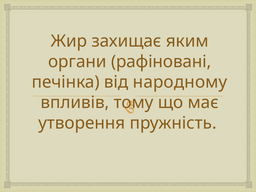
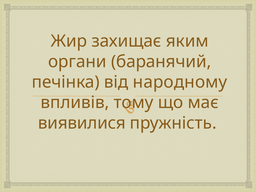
рафіновані: рафіновані -> баранячий
утворення: утворення -> виявилися
